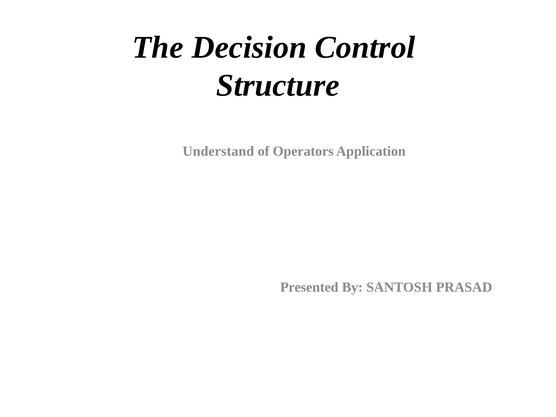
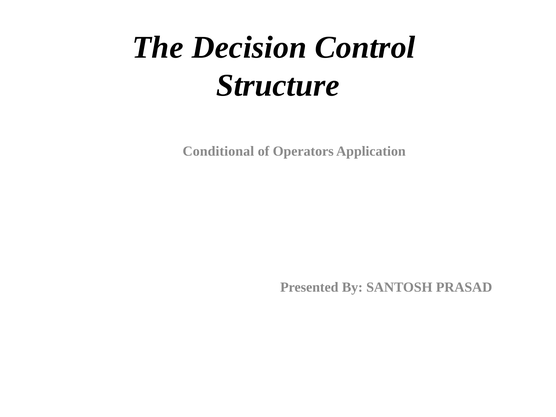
Understand: Understand -> Conditional
